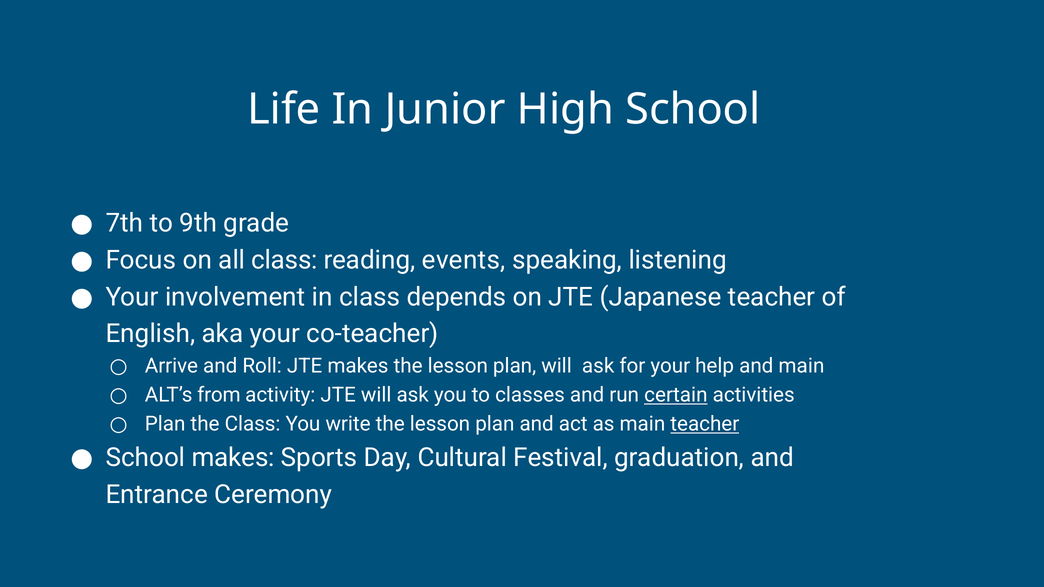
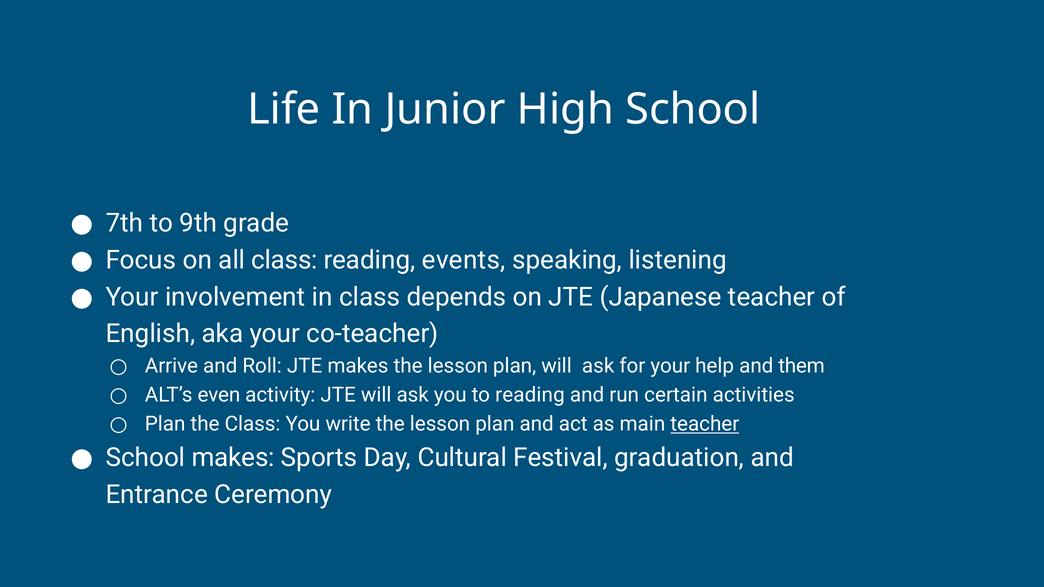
and main: main -> them
from: from -> even
to classes: classes -> reading
certain underline: present -> none
